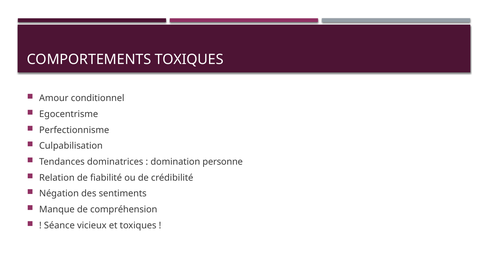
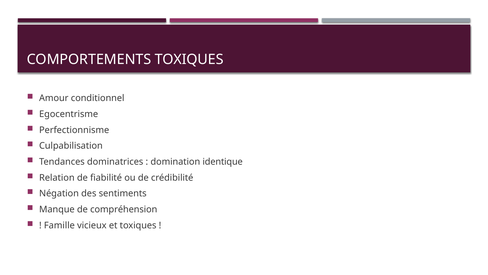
personne: personne -> identique
Séance: Séance -> Famille
